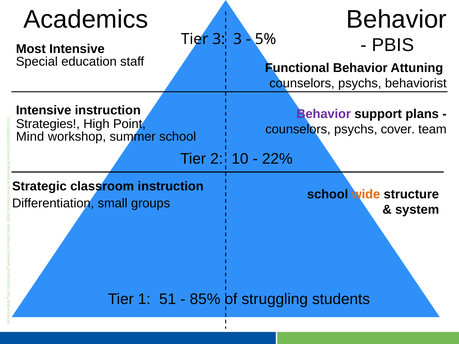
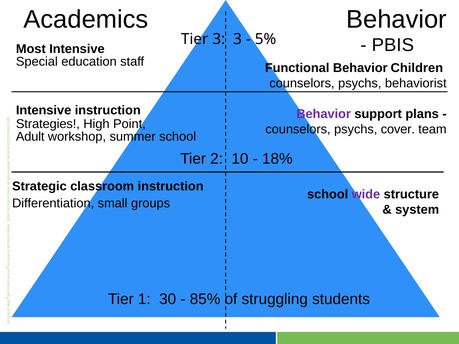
Attuning: Attuning -> Children
Mind: Mind -> Adult
22%: 22% -> 18%
wide colour: orange -> purple
51: 51 -> 30
